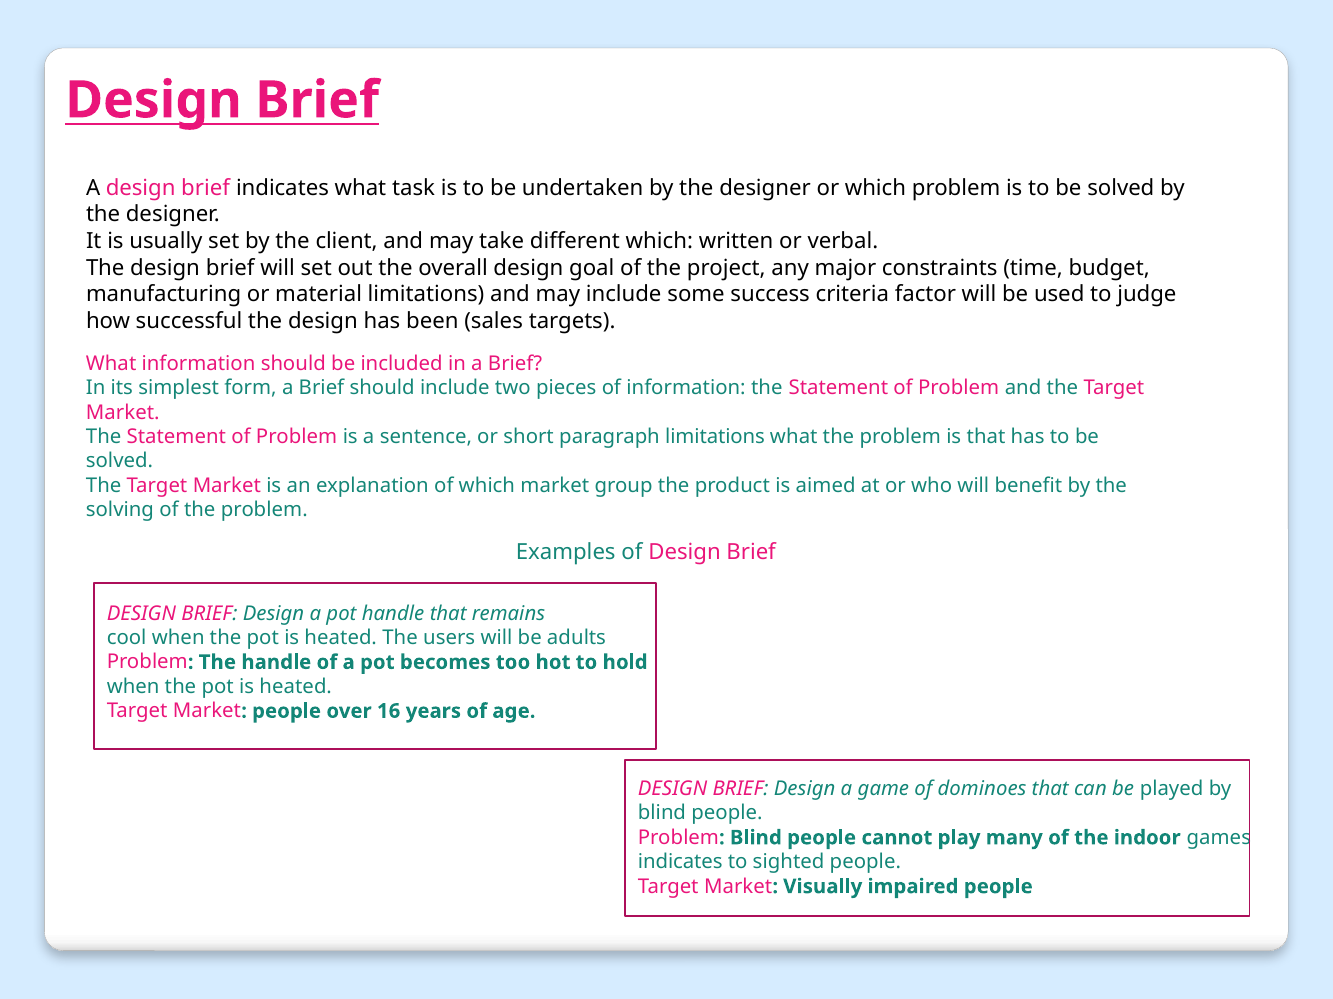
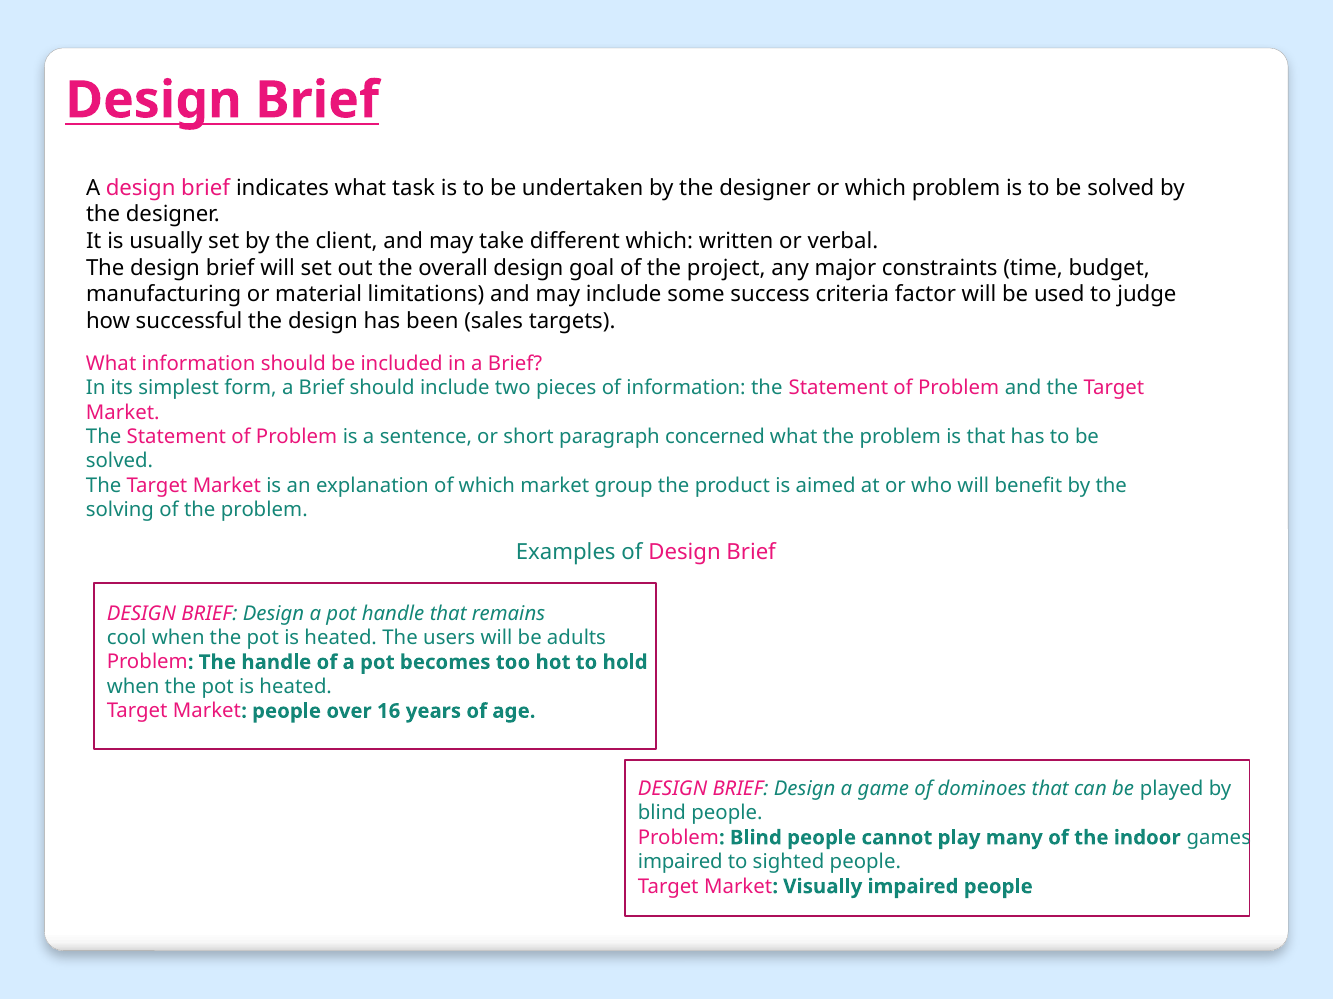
paragraph limitations: limitations -> concerned
indicates at (680, 863): indicates -> impaired
